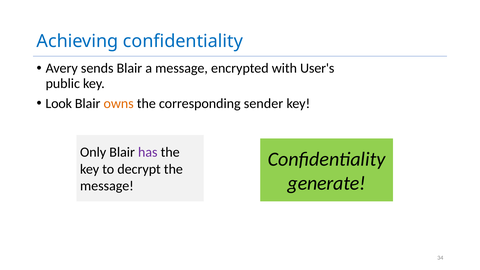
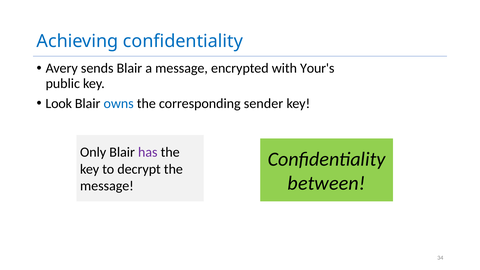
User's: User's -> Your's
owns colour: orange -> blue
generate: generate -> between
